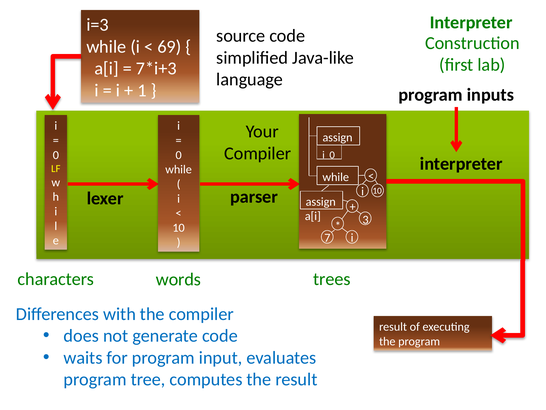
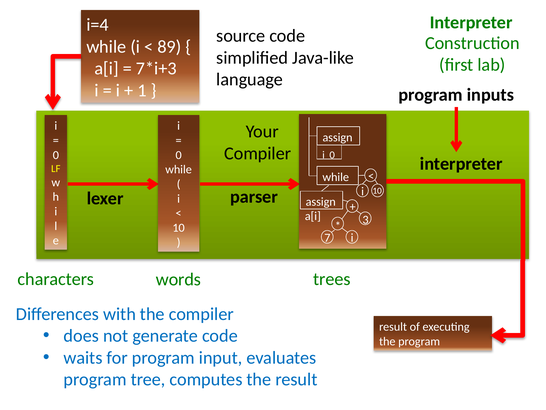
i=3: i=3 -> i=4
69: 69 -> 89
